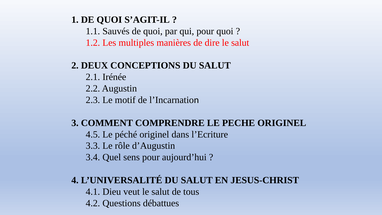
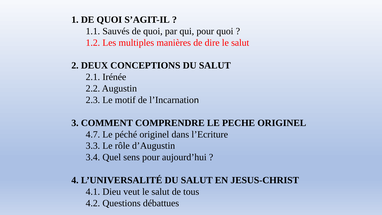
4.5: 4.5 -> 4.7
